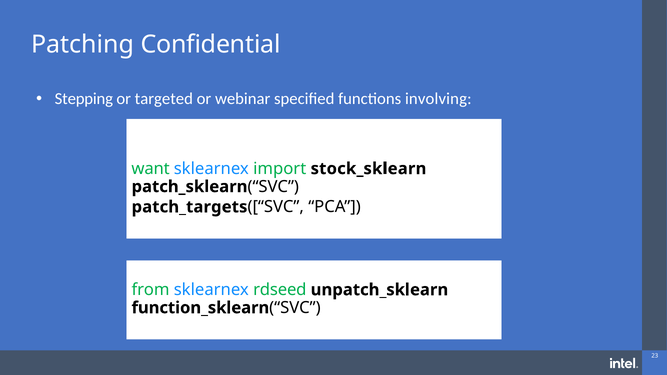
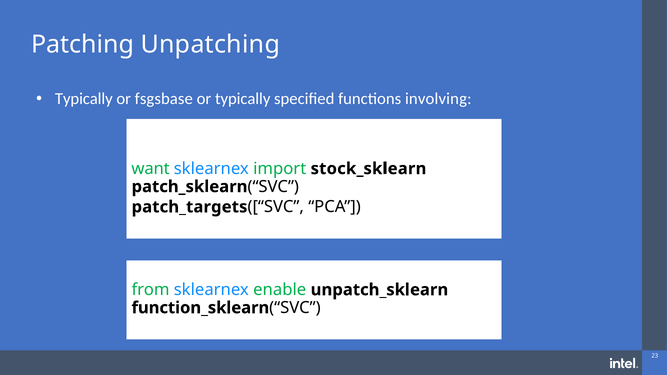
Confidential: Confidential -> Unpatching
Stepping at (84, 99): Stepping -> Typically
targeted: targeted -> fsgsbase
or webinar: webinar -> typically
rdseed: rdseed -> enable
